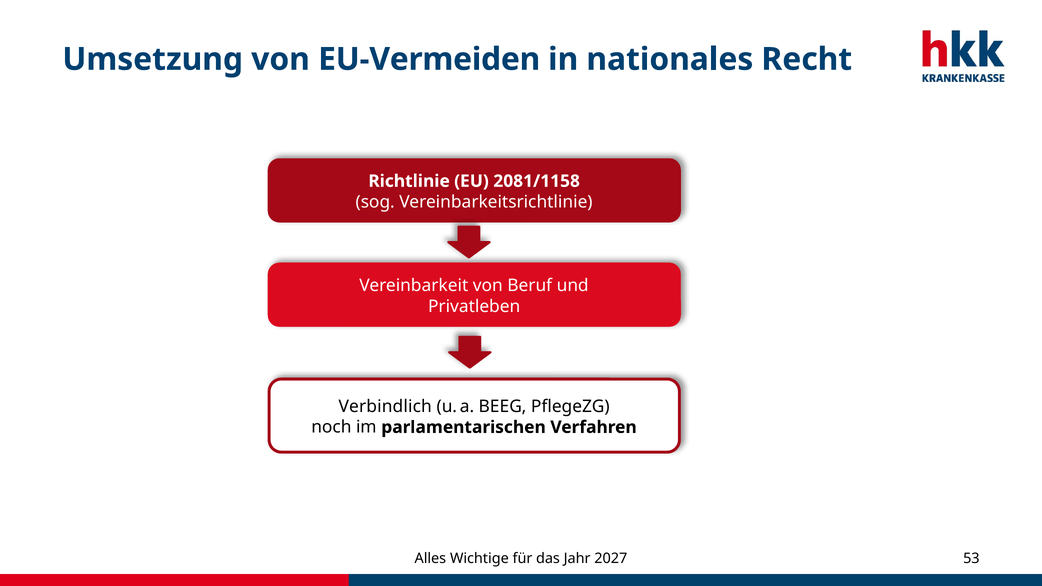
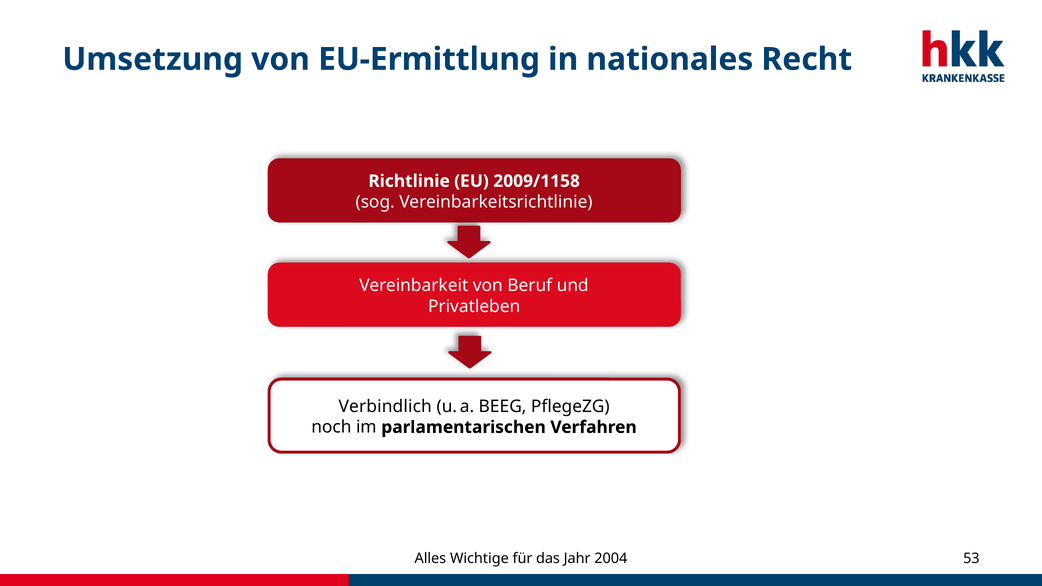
EU-Vermeiden: EU-Vermeiden -> EU-Ermittlung
2081/1158: 2081/1158 -> 2009/1158
2027: 2027 -> 2004
